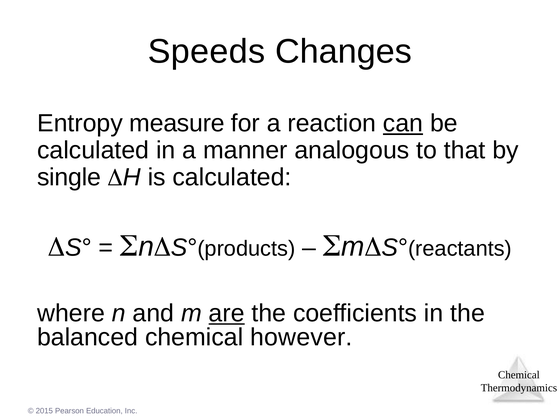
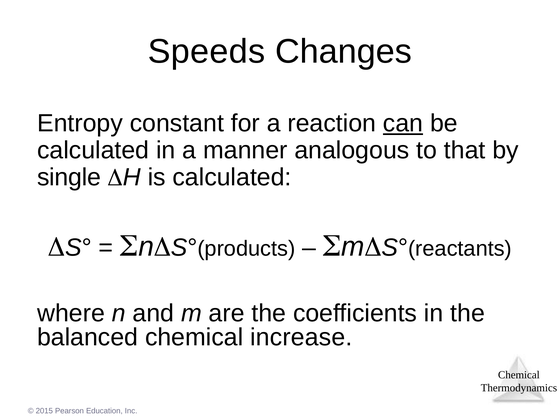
measure: measure -> constant
are underline: present -> none
however: however -> increase
